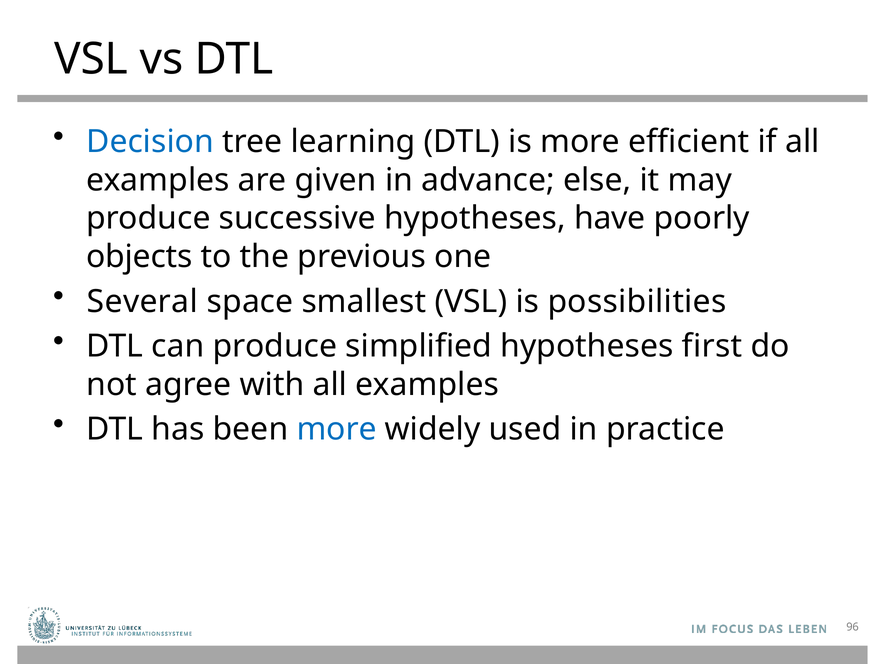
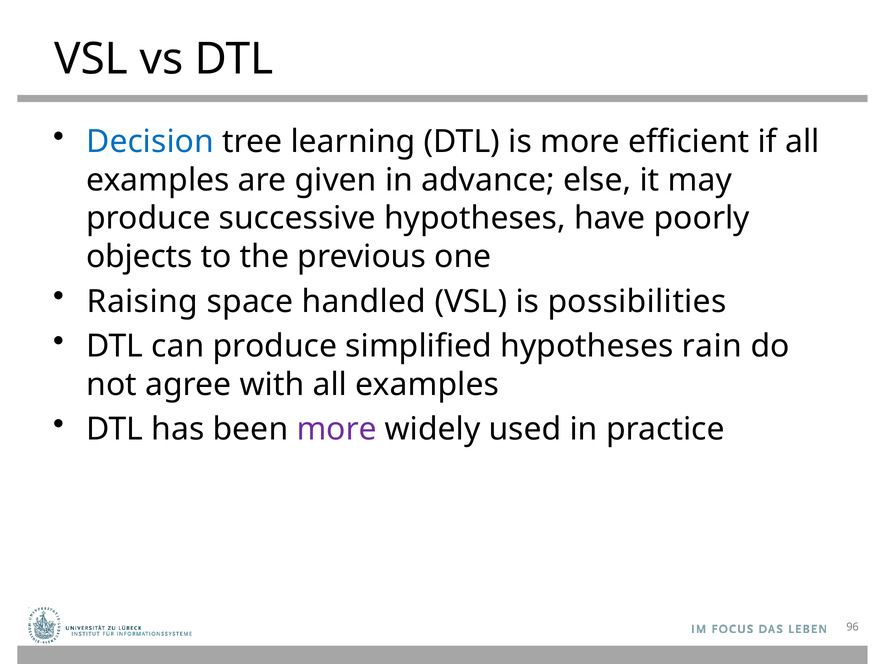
Several: Several -> Raising
smallest: smallest -> handled
first: first -> rain
more at (337, 429) colour: blue -> purple
